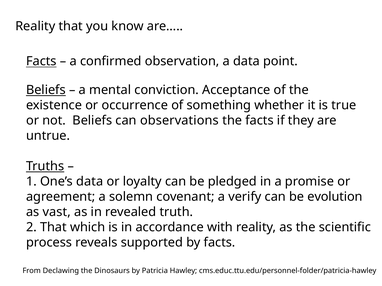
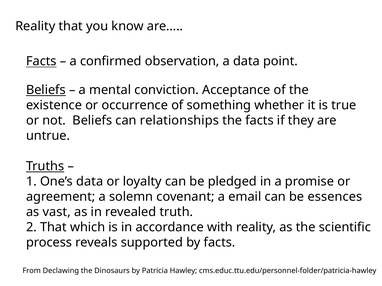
observations: observations -> relationships
verify: verify -> email
evolution: evolution -> essences
